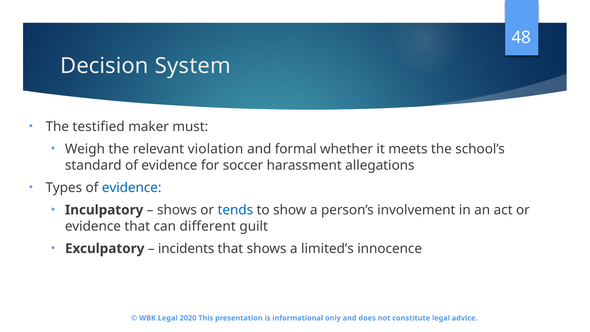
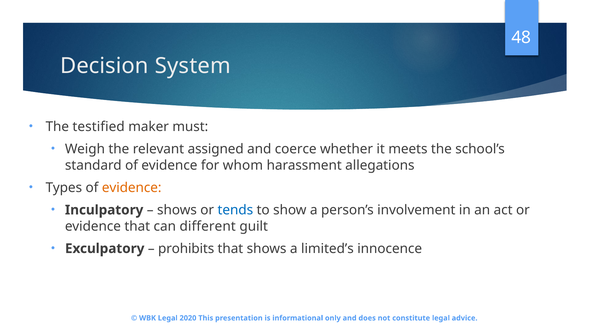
violation: violation -> assigned
formal: formal -> coerce
soccer: soccer -> whom
evidence at (132, 188) colour: blue -> orange
incidents: incidents -> prohibits
